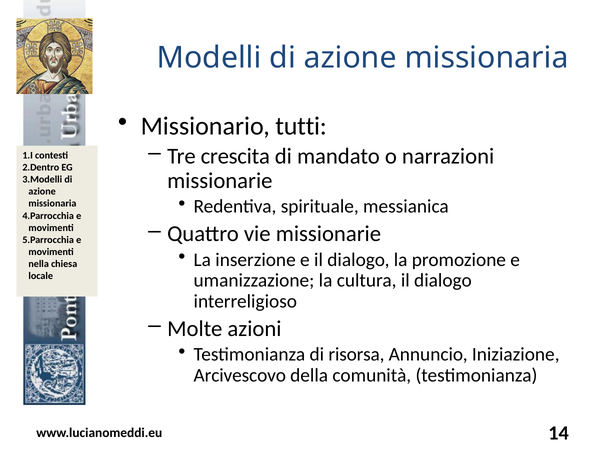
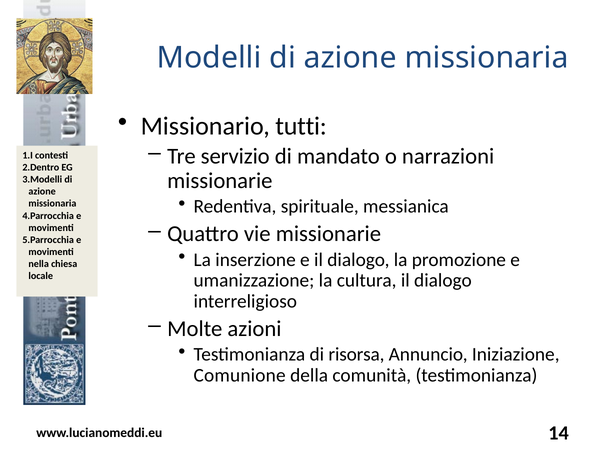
crescita: crescita -> servizio
Arcivescovo: Arcivescovo -> Comunione
